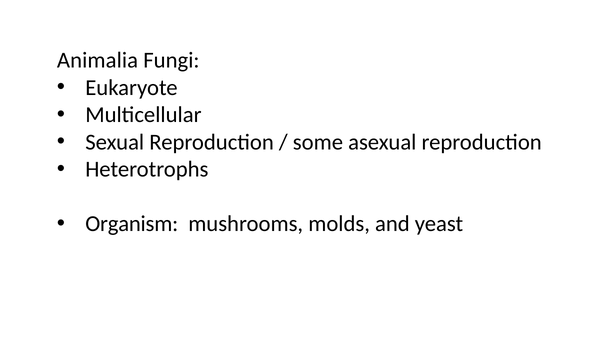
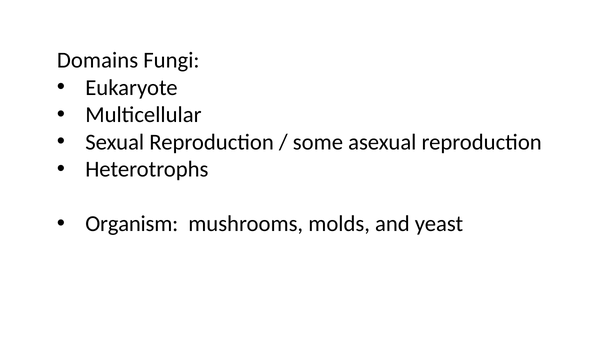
Animalia: Animalia -> Domains
